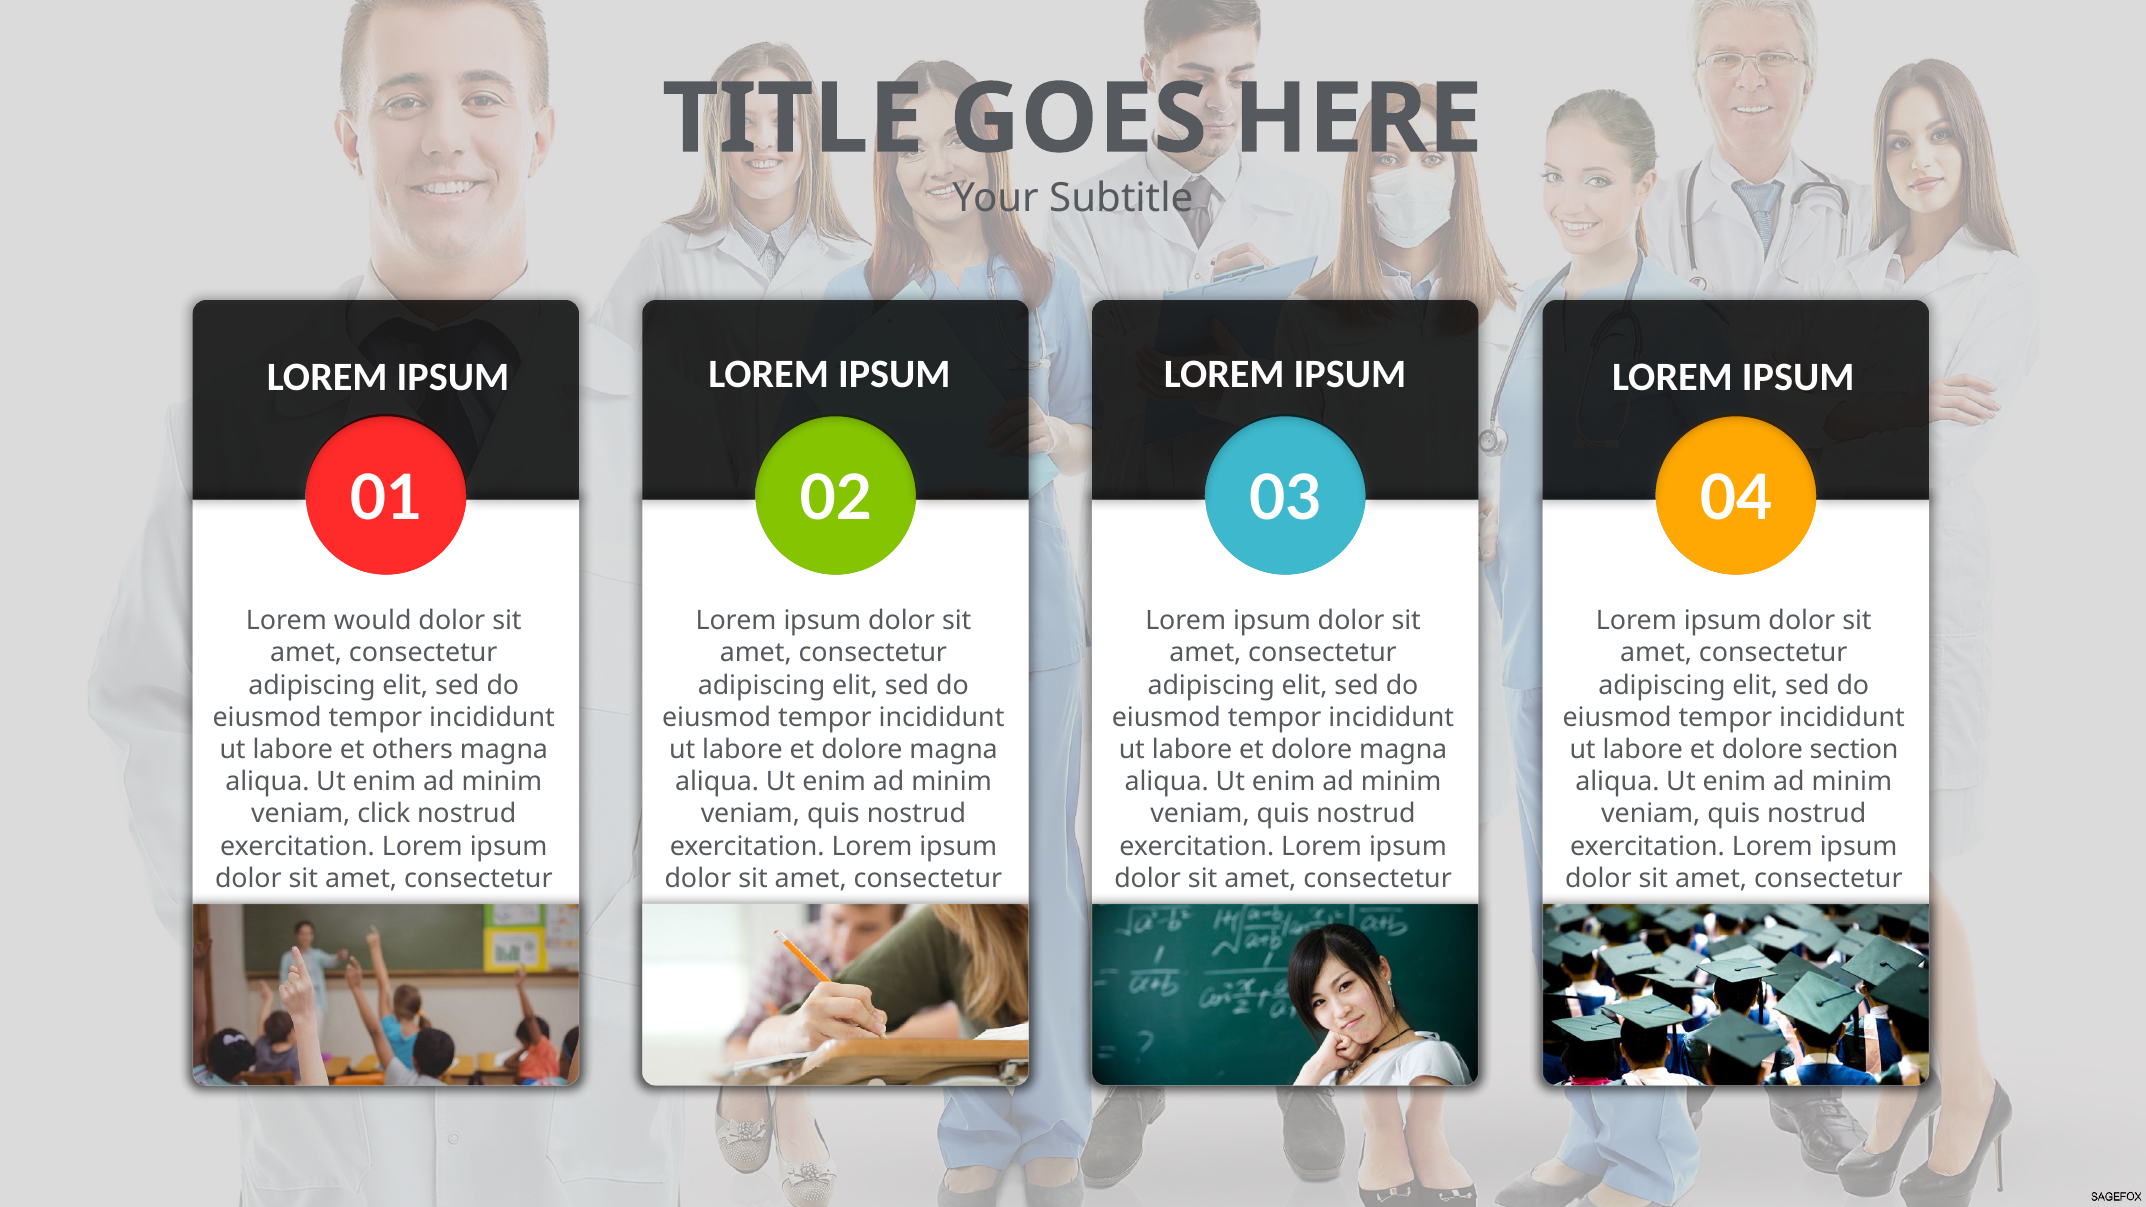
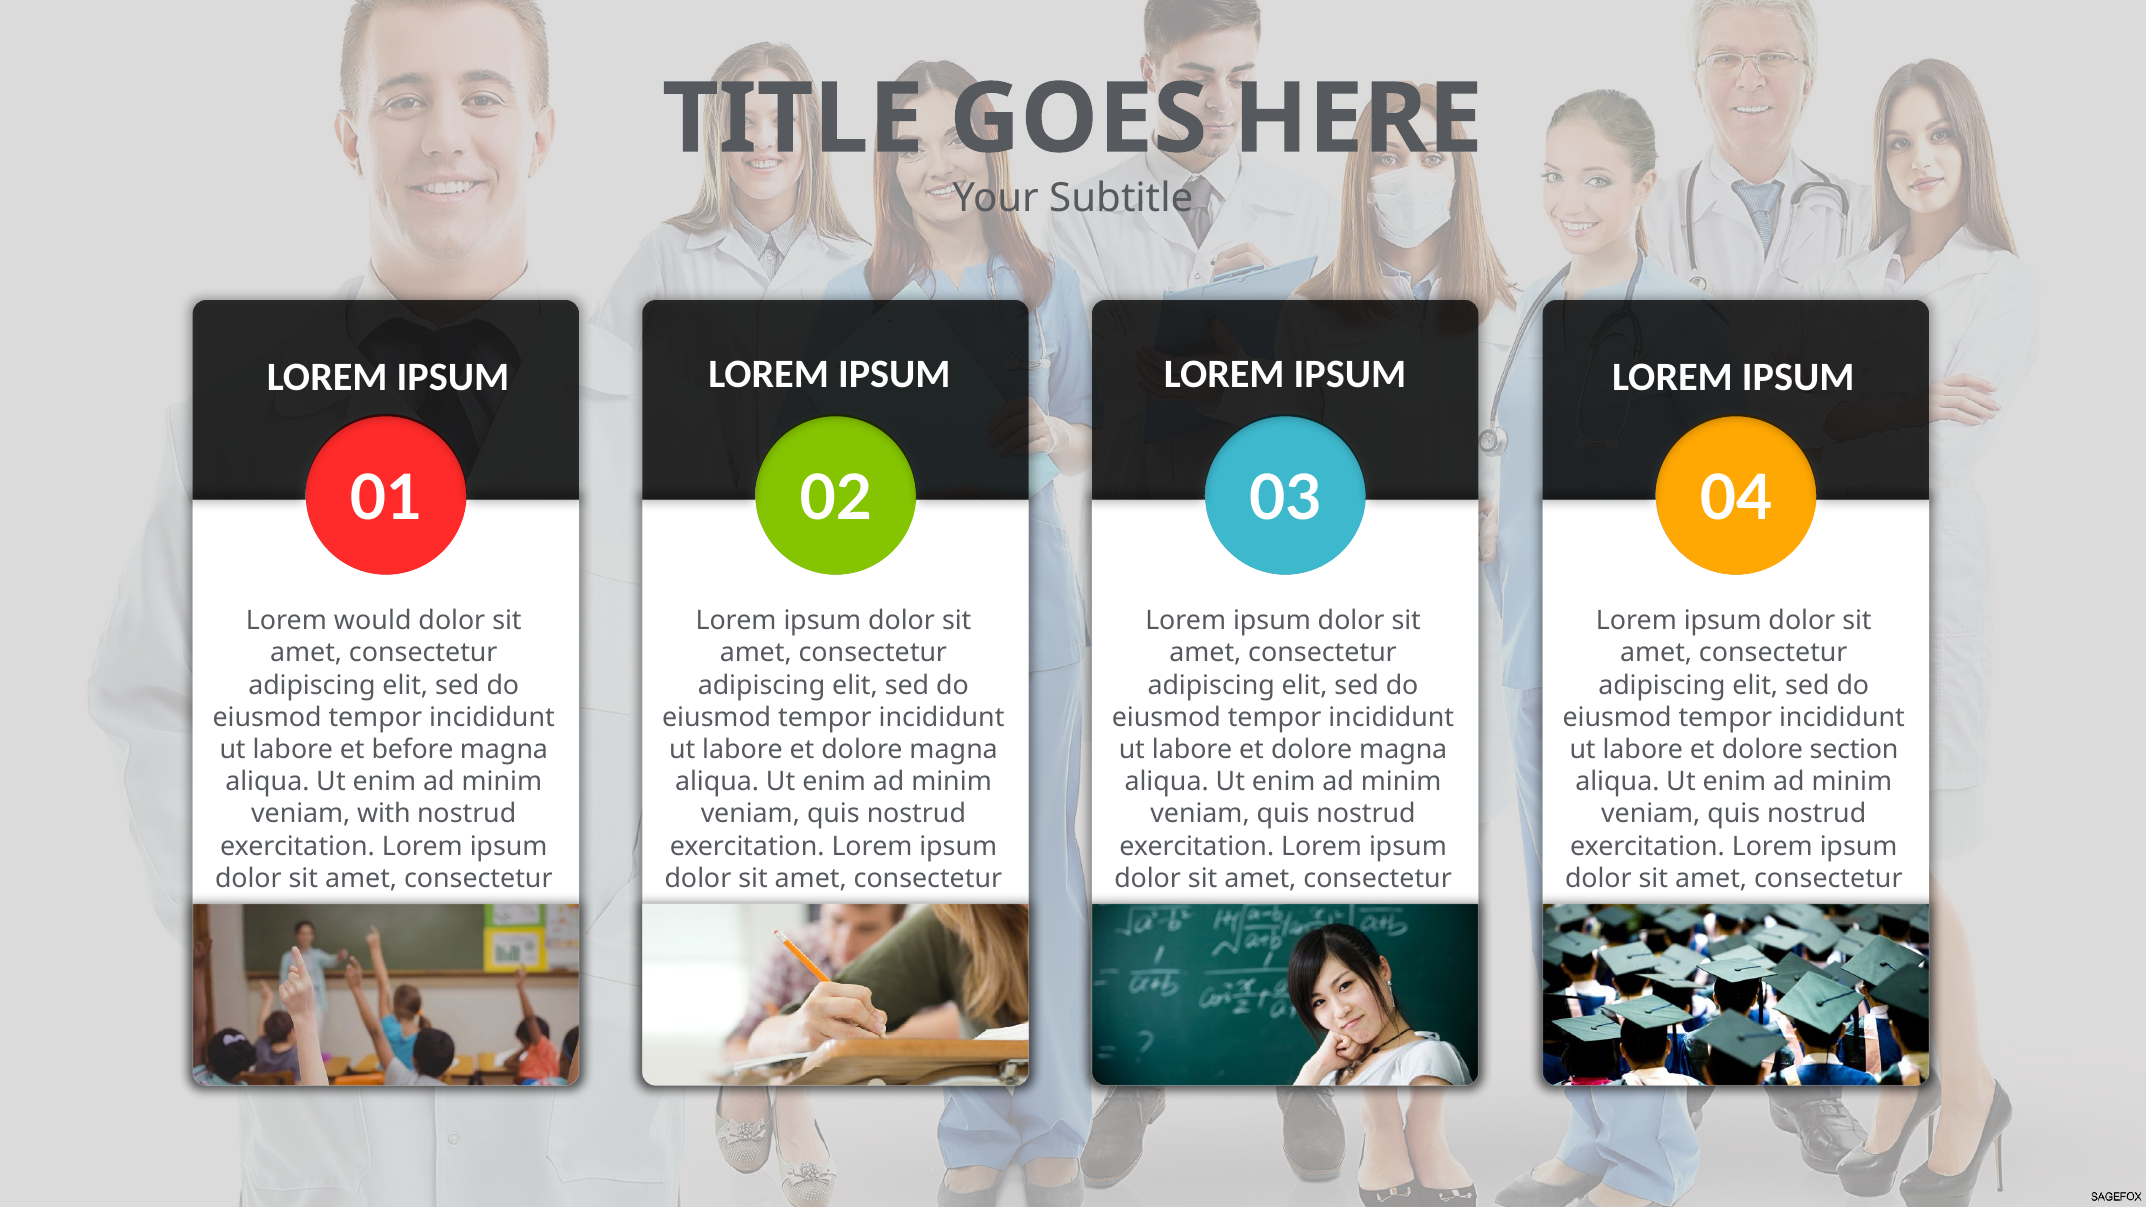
others: others -> before
click: click -> with
